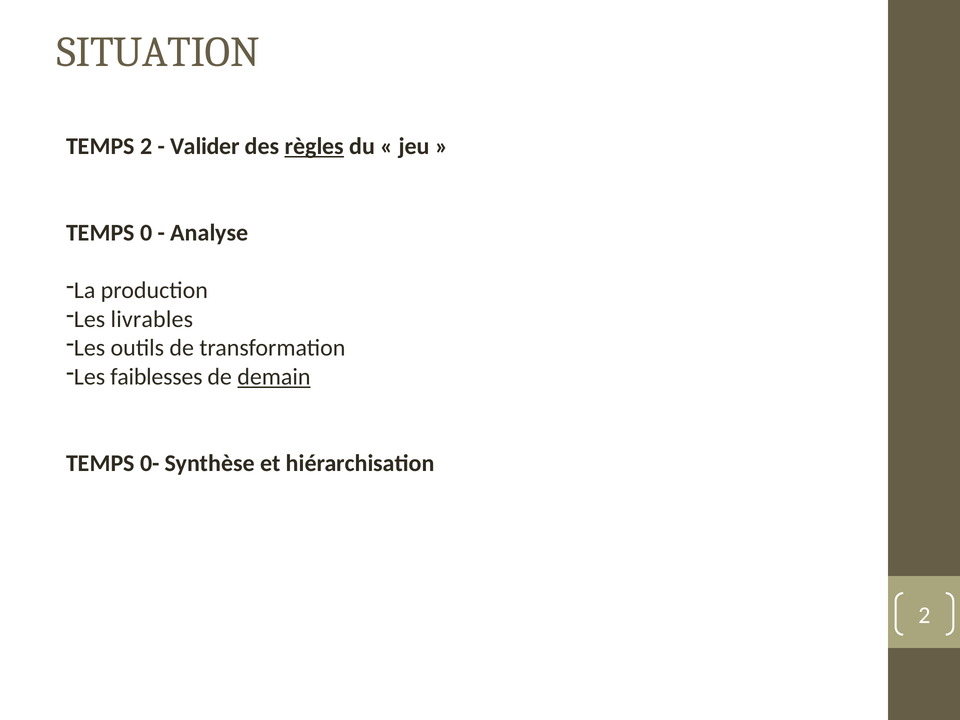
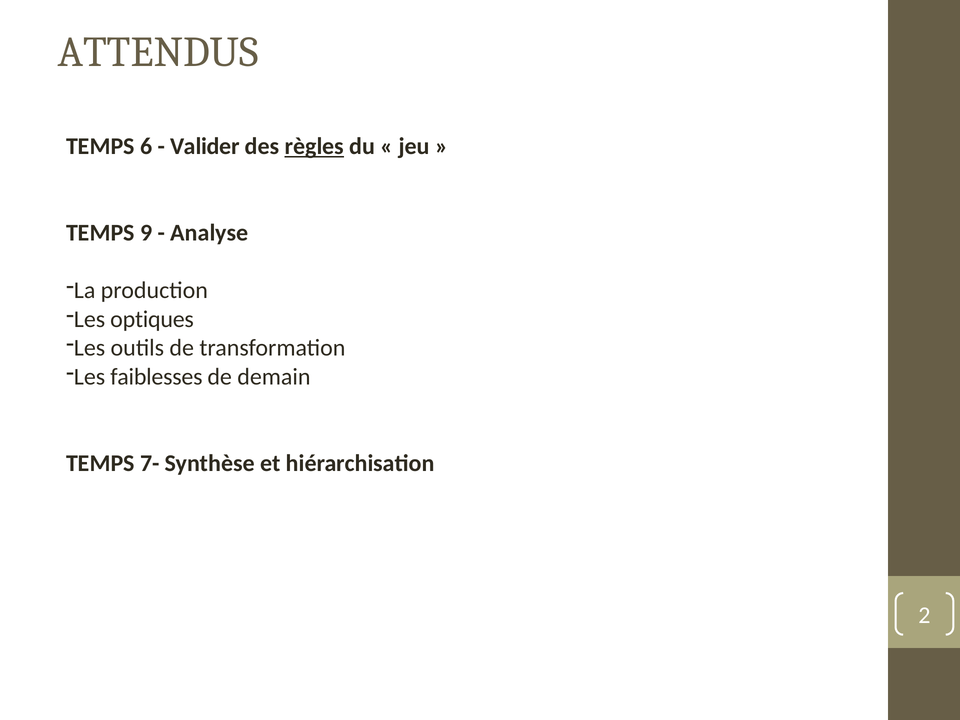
SITUATION: SITUATION -> ATTENDUS
TEMPS 2: 2 -> 6
0: 0 -> 9
livrables: livrables -> optiques
demain underline: present -> none
0-: 0- -> 7-
